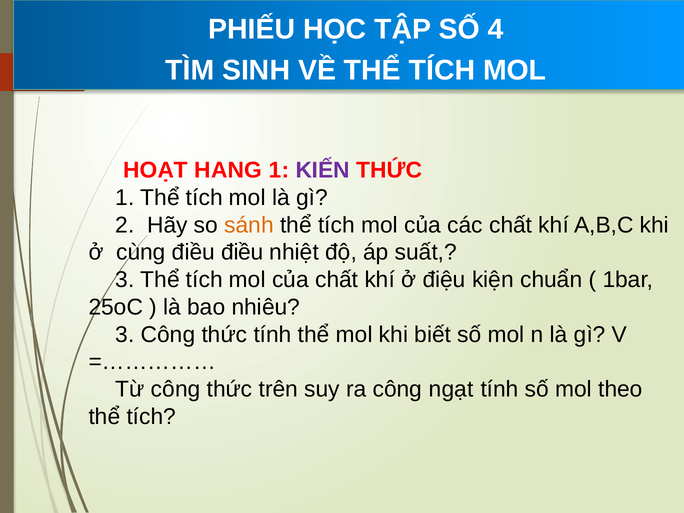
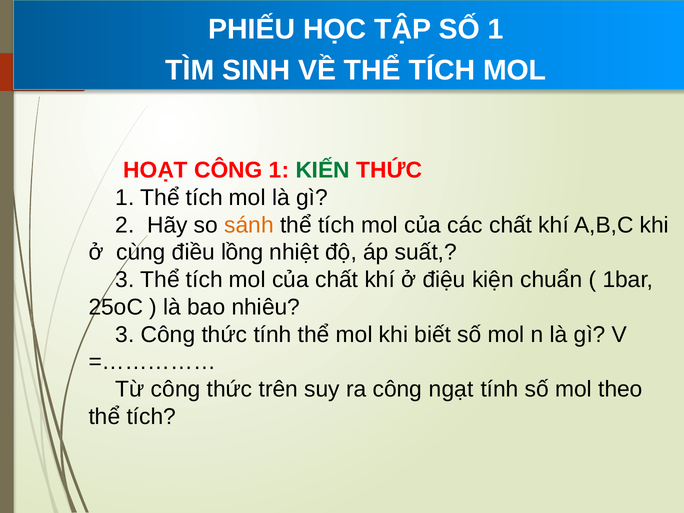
SỐ 4: 4 -> 1
HOẠT HANG: HANG -> CÔNG
KIẾN colour: purple -> green
điều điều: điều -> lồng
